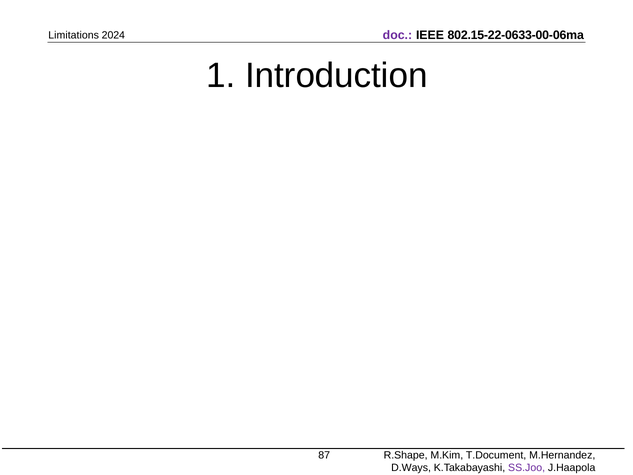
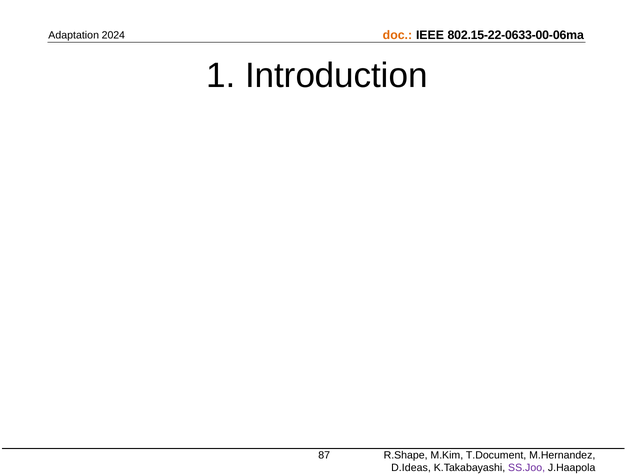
doc colour: purple -> orange
Limitations: Limitations -> Adaptation
D.Ways: D.Ways -> D.Ideas
